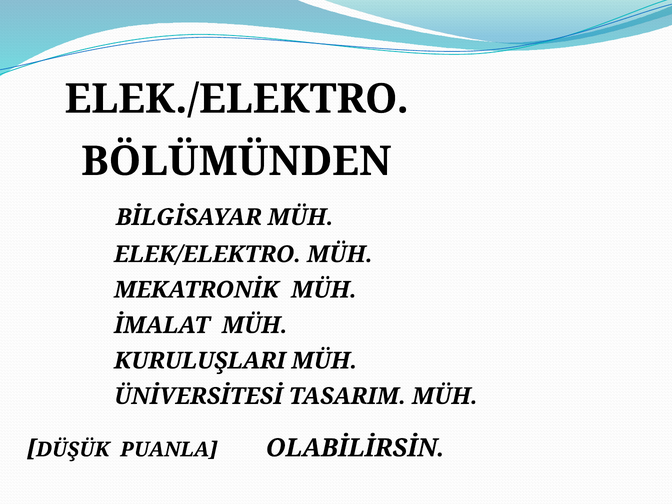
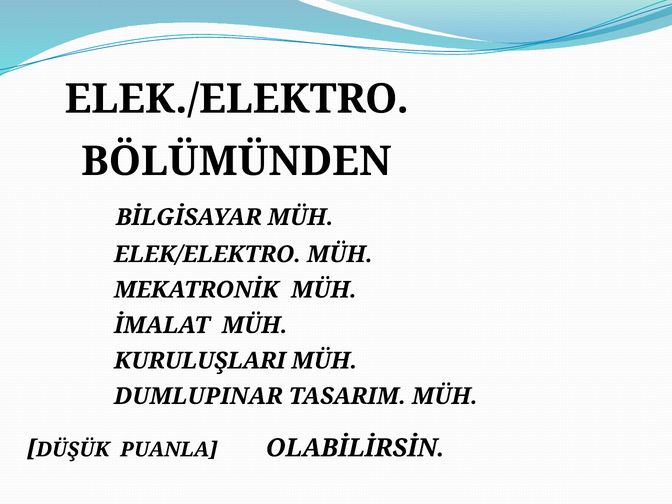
ÜNİVERSİTESİ: ÜNİVERSİTESİ -> DUMLUPINAR
